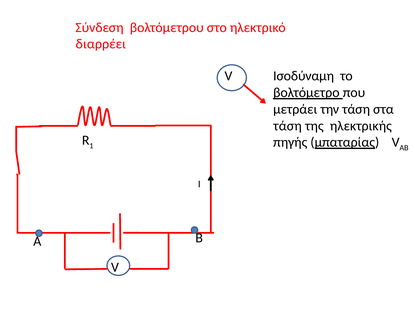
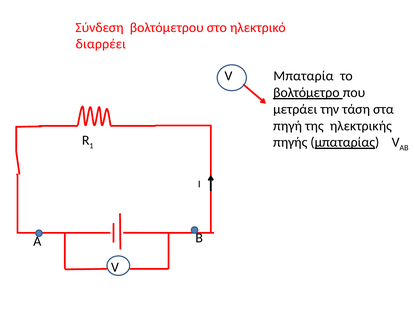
Ισοδύναμη: Ισοδύναμη -> Μπαταρία
τάση at (288, 126): τάση -> πηγή
